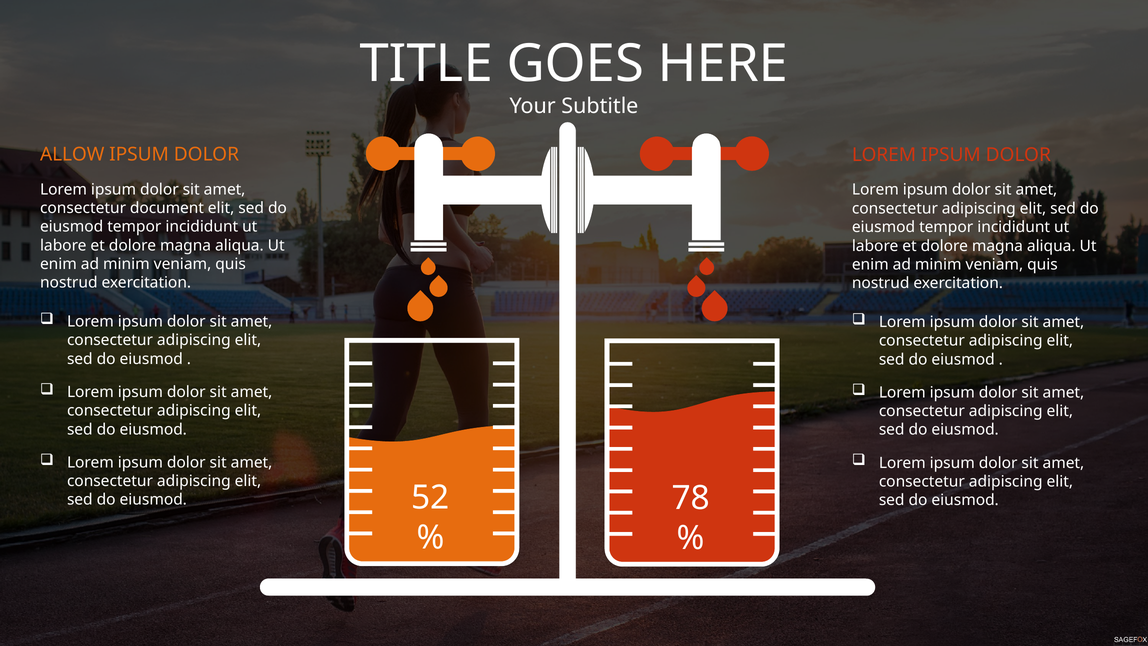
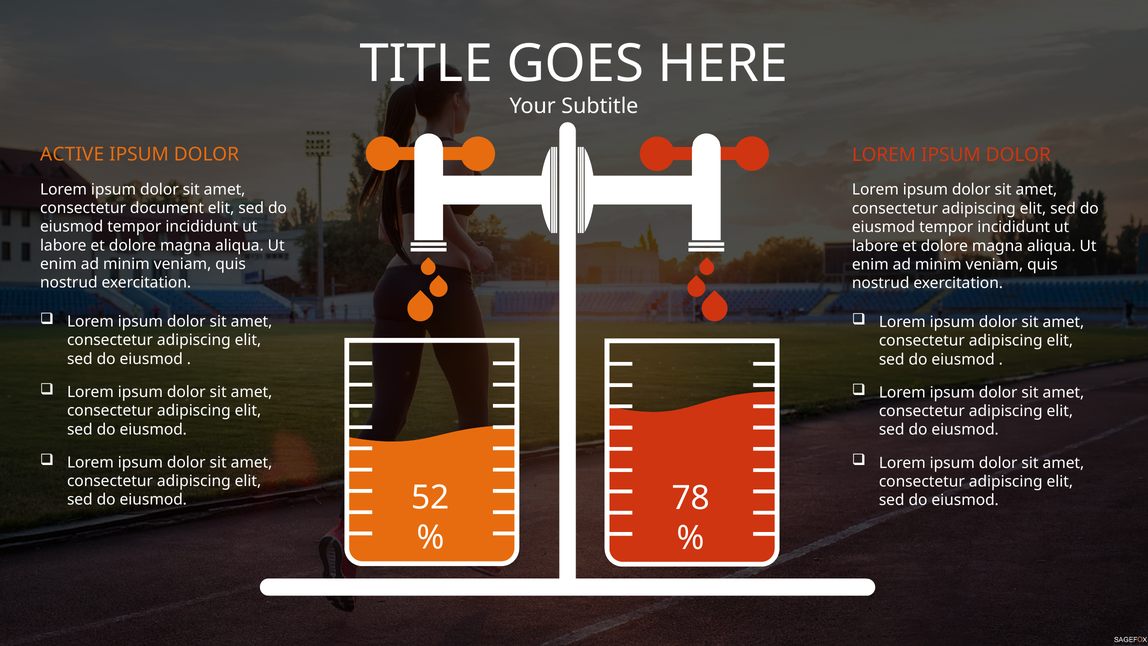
ALLOW: ALLOW -> ACTIVE
